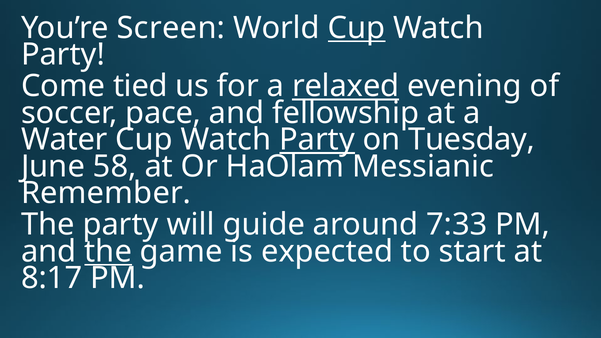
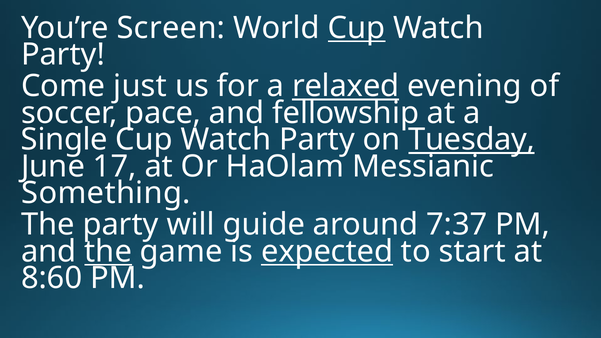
tied: tied -> just
Water: Water -> Single
Party at (317, 140) underline: present -> none
Tuesday underline: none -> present
58: 58 -> 17
Remember: Remember -> Something
7:33: 7:33 -> 7:37
expected underline: none -> present
8:17: 8:17 -> 8:60
